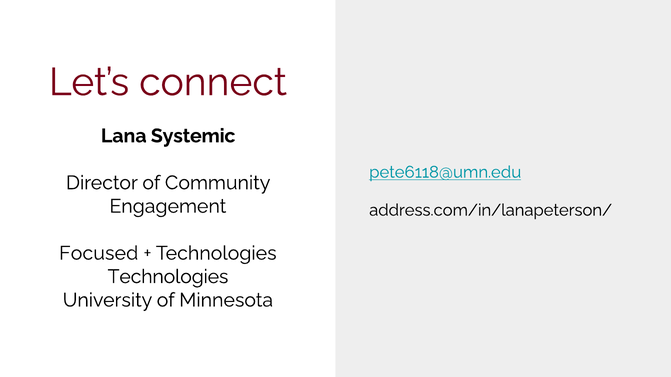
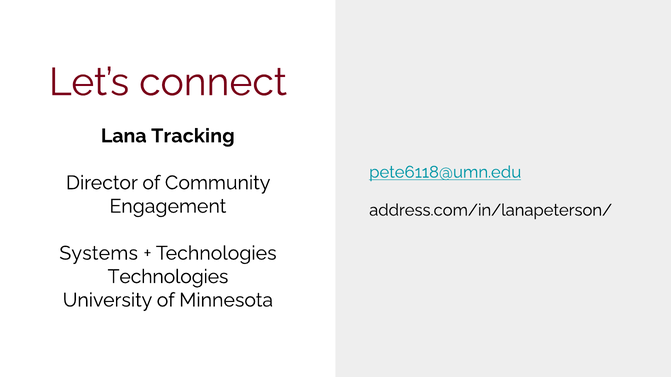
Systemic: Systemic -> Tracking
Focused: Focused -> Systems
